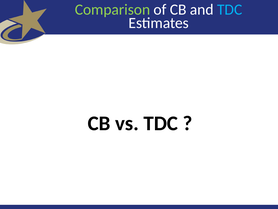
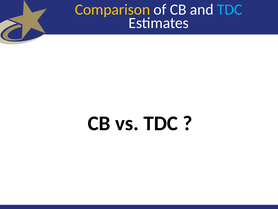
Comparison colour: light green -> yellow
